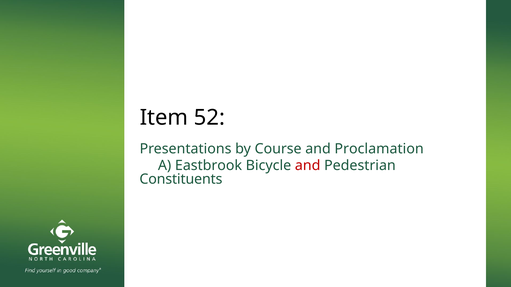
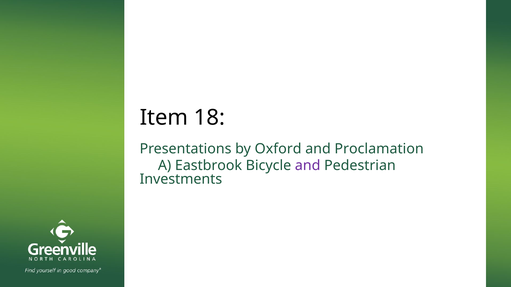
52: 52 -> 18
Course: Course -> Oxford
and at (308, 166) colour: red -> purple
Constituents: Constituents -> Investments
